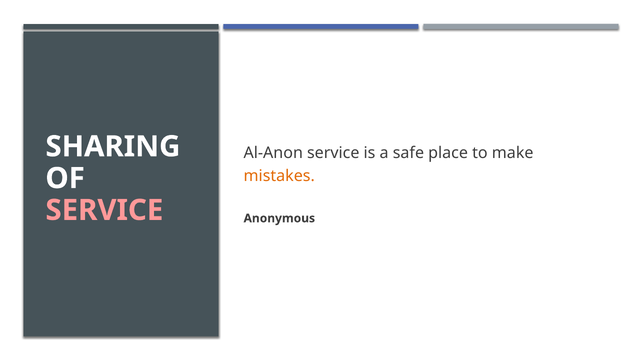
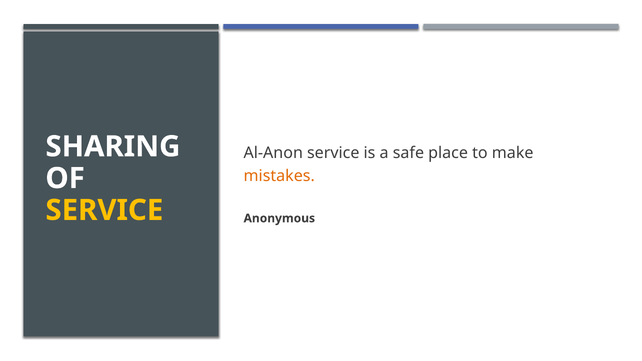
SERVICE at (104, 210) colour: pink -> yellow
